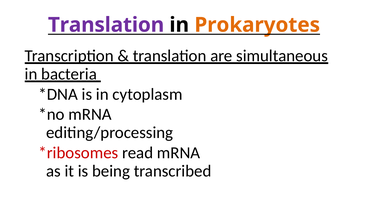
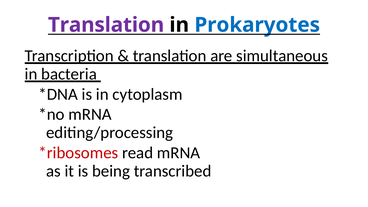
Prokaryotes colour: orange -> blue
